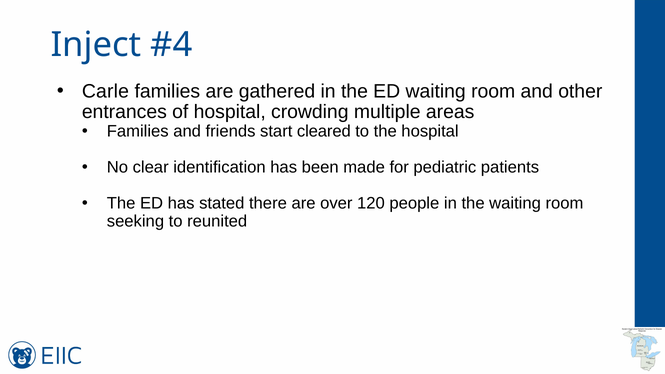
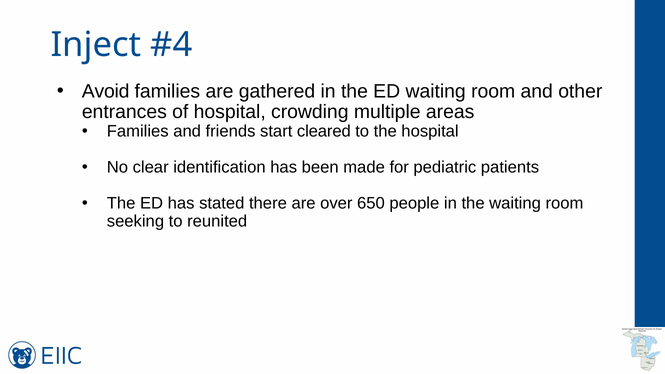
Carle: Carle -> Avoid
120: 120 -> 650
